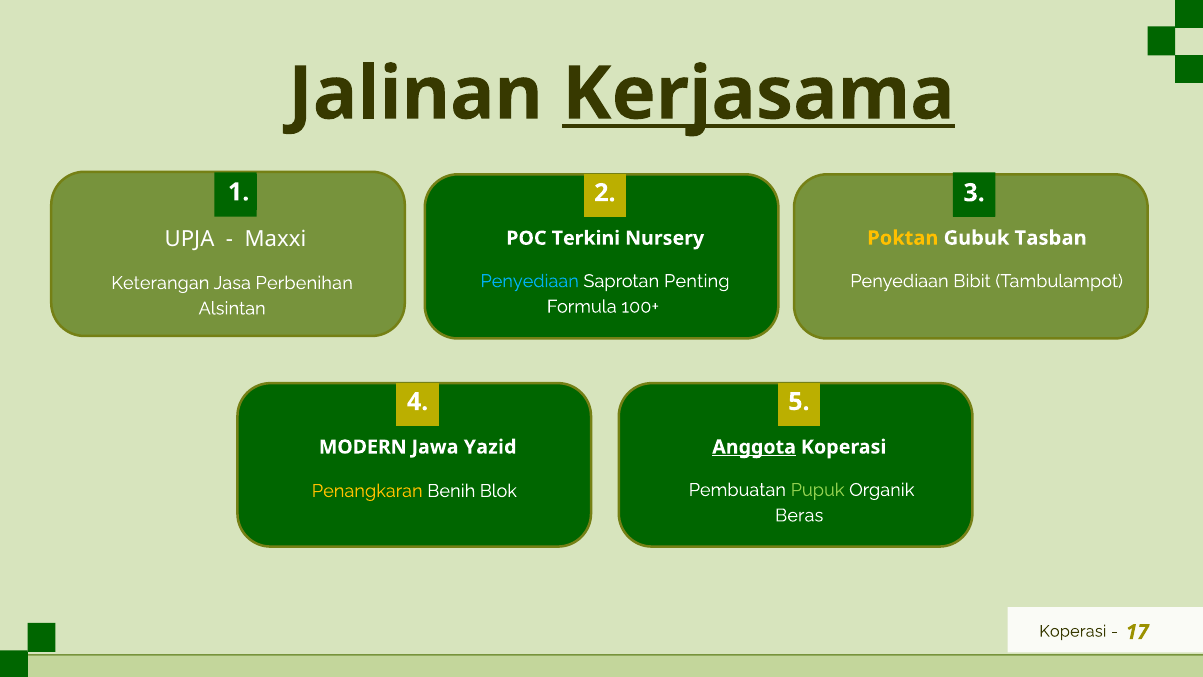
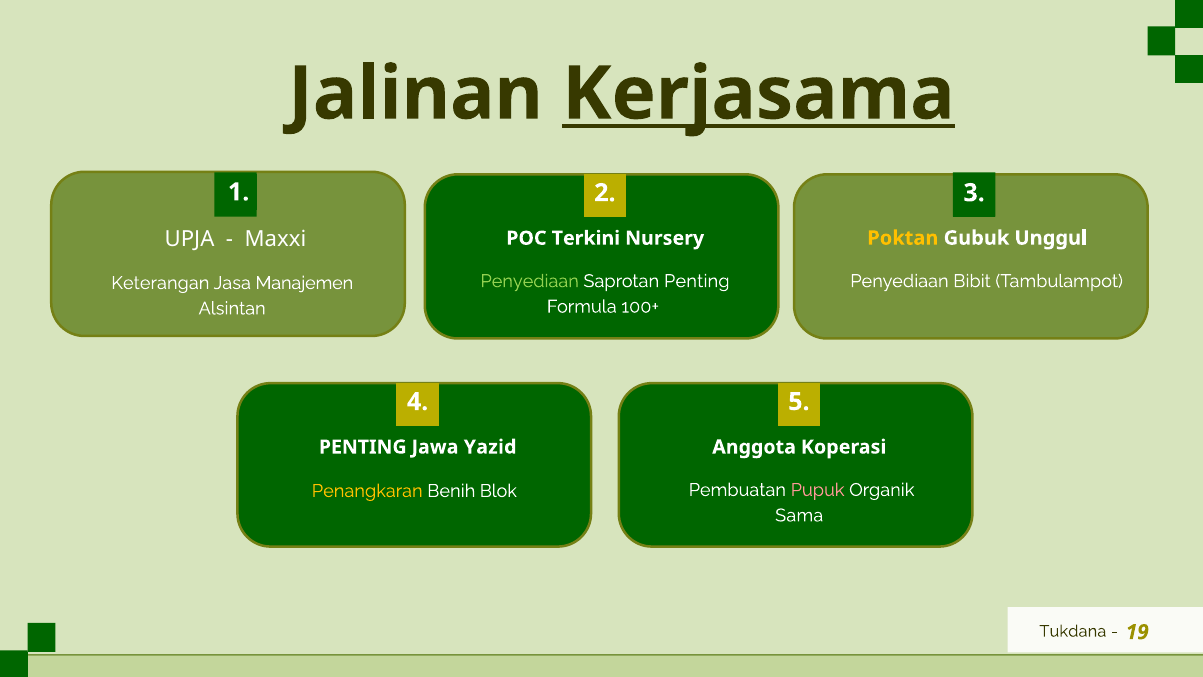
Tasban: Tasban -> Unggul
Penyediaan at (530, 281) colour: light blue -> light green
Perbenihan: Perbenihan -> Manajemen
MODERN at (363, 447): MODERN -> PENTING
Anggota underline: present -> none
Pupuk colour: light green -> pink
Beras: Beras -> Sama
Koperasi at (1073, 631): Koperasi -> Tukdana
17: 17 -> 19
